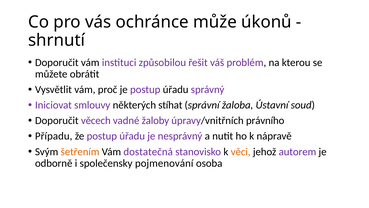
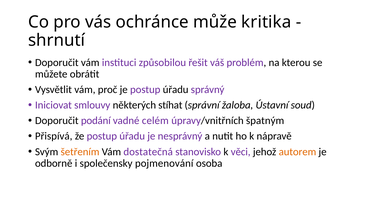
úkonů: úkonů -> kritika
věcech: věcech -> podání
žaloby: žaloby -> celém
právního: právního -> špatným
Případu: Případu -> Přispívá
věci colour: orange -> purple
autorem colour: purple -> orange
